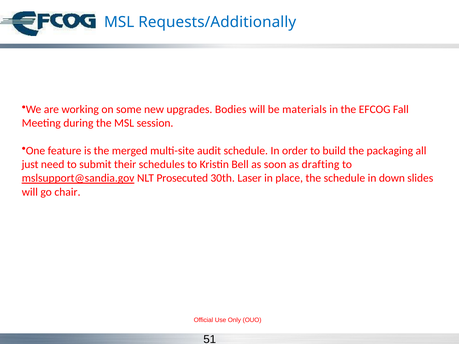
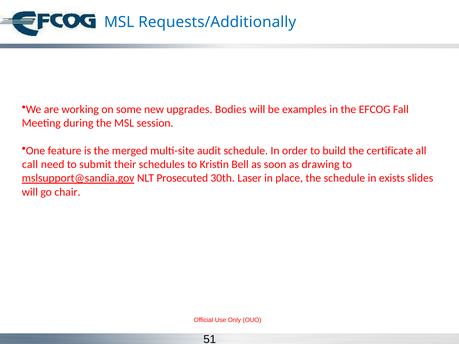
materials: materials -> examples
packaging: packaging -> certificate
just: just -> call
drafting: drafting -> drawing
down: down -> exists
